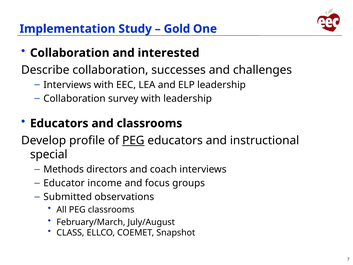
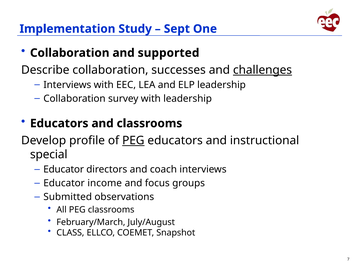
Gold: Gold -> Sept
interested: interested -> supported
challenges underline: none -> present
Methods at (64, 169): Methods -> Educator
